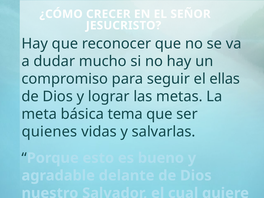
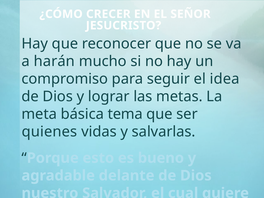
dudar: dudar -> harán
ellas: ellas -> idea
